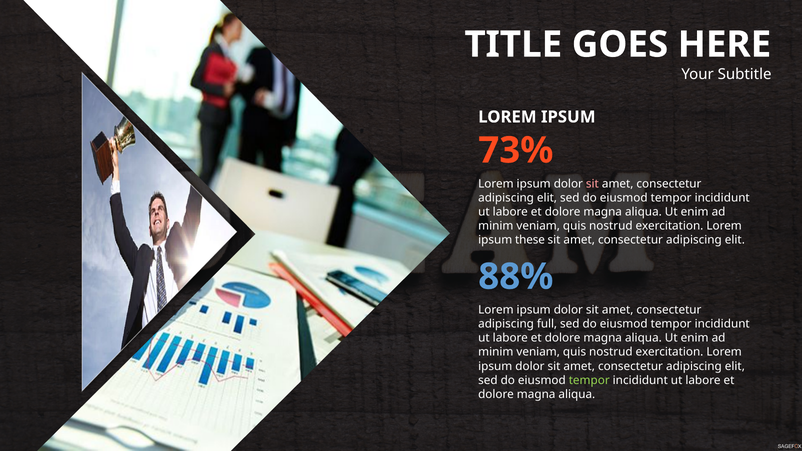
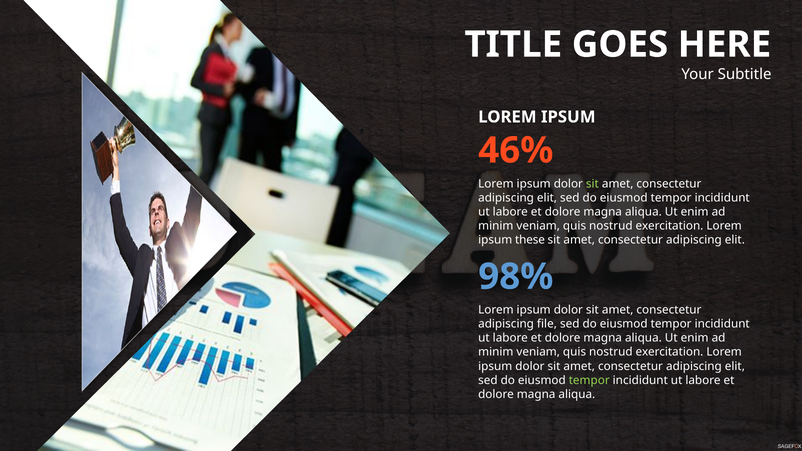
73%: 73% -> 46%
sit at (592, 184) colour: pink -> light green
88%: 88% -> 98%
full: full -> file
